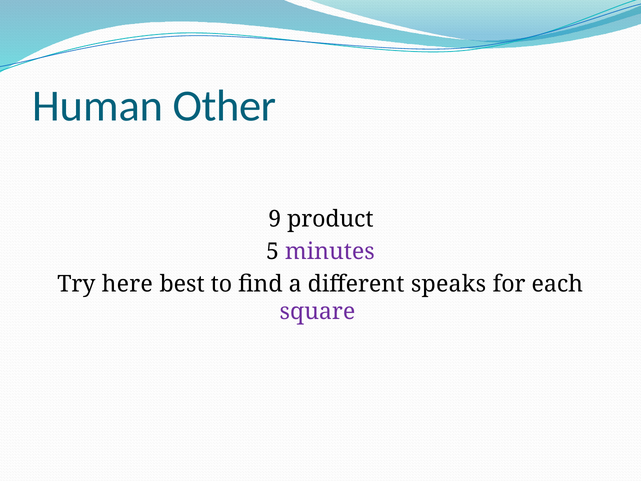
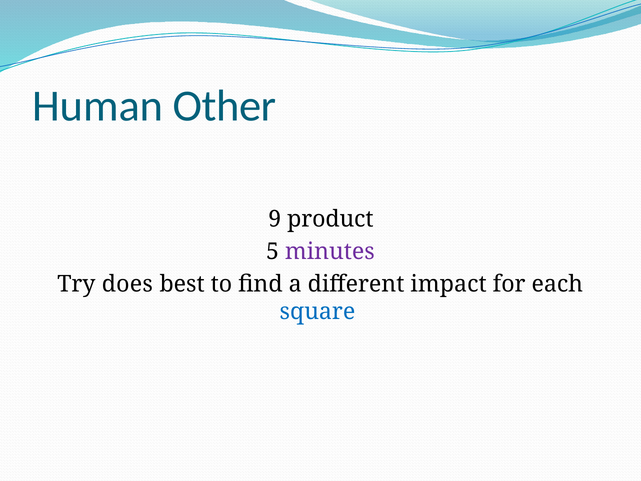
here: here -> does
speaks: speaks -> impact
square colour: purple -> blue
